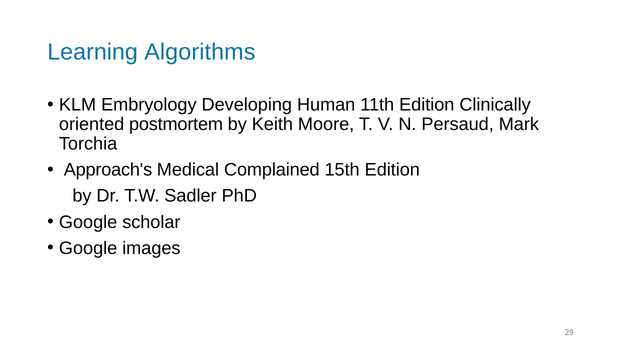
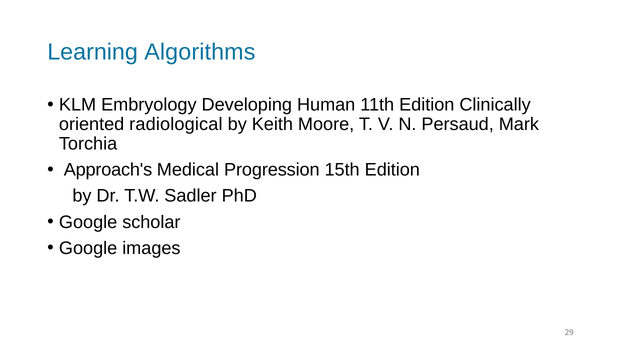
postmortem: postmortem -> radiological
Complained: Complained -> Progression
